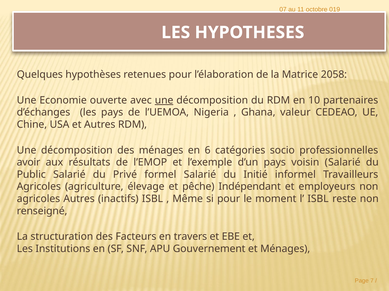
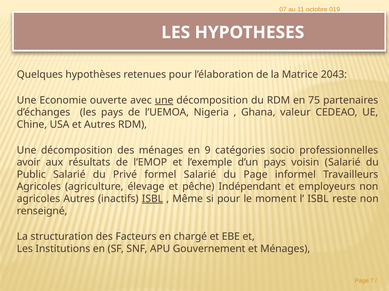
2058: 2058 -> 2043
10: 10 -> 75
6: 6 -> 9
du Initié: Initié -> Page
ISBL at (152, 199) underline: none -> present
travers: travers -> chargé
